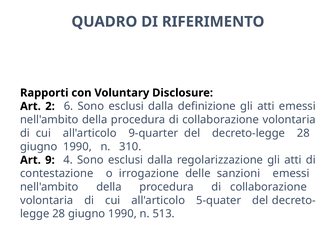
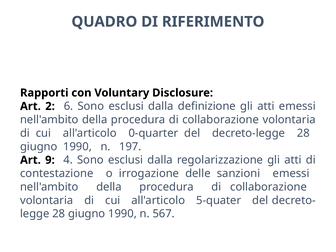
9-quarter: 9-quarter -> 0-quarter
310: 310 -> 197
513: 513 -> 567
